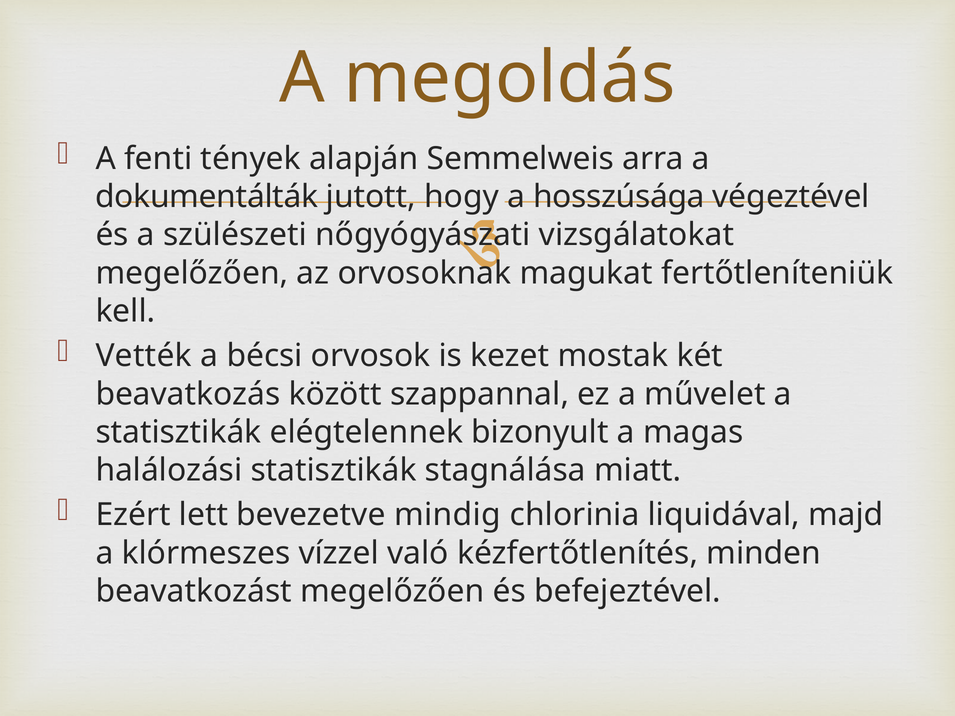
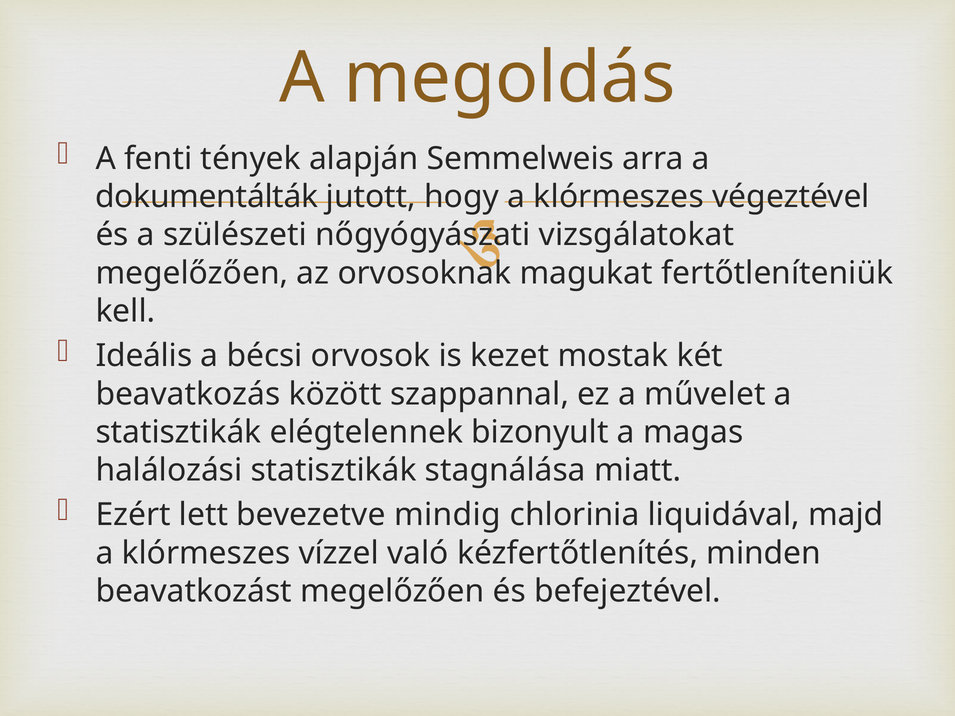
hogy a hosszúsága: hosszúsága -> klórmeszes
Vették: Vették -> Ideális
